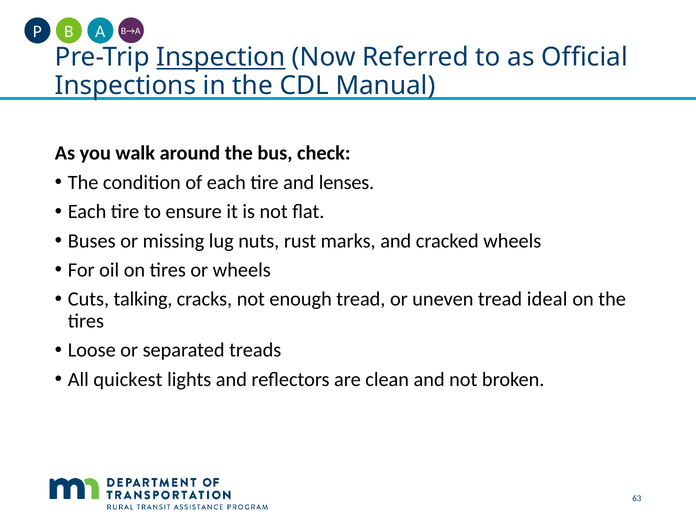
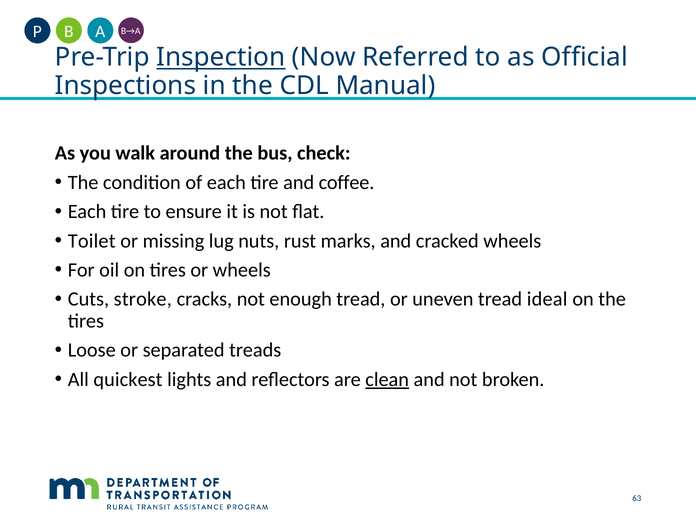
lenses: lenses -> coffee
Buses: Buses -> Toilet
talking: talking -> stroke
clean underline: none -> present
